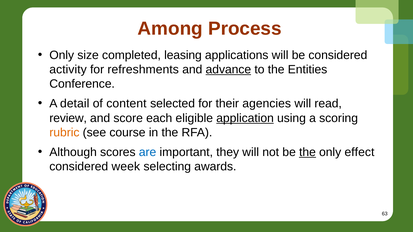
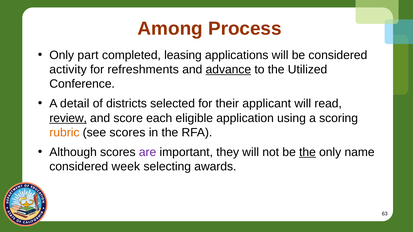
size: size -> part
Entities: Entities -> Utilized
content: content -> districts
agencies: agencies -> applicant
review underline: none -> present
application underline: present -> none
see course: course -> scores
are colour: blue -> purple
effect: effect -> name
